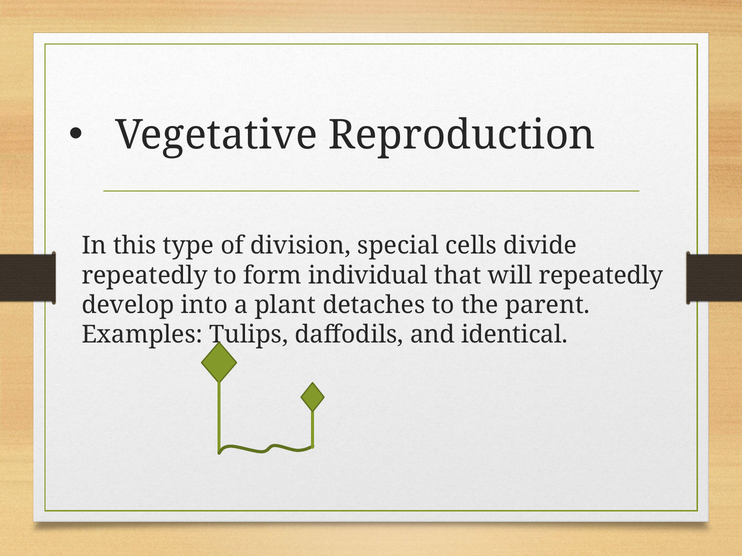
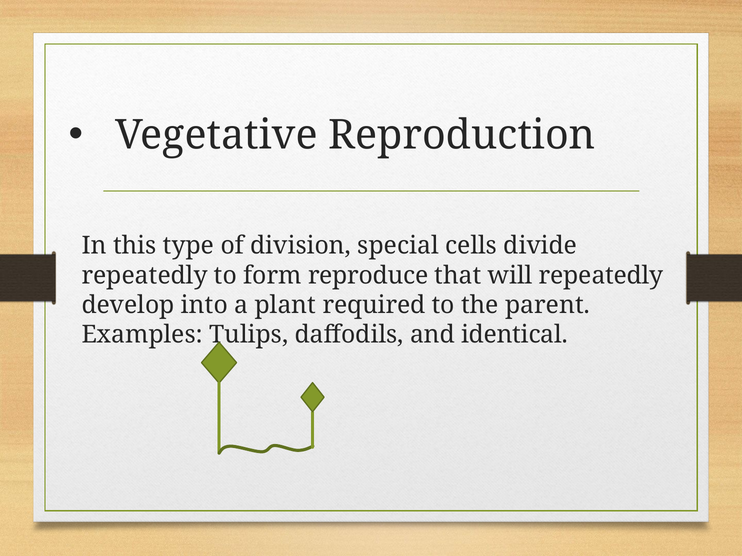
individual: individual -> reproduce
detaches: detaches -> required
